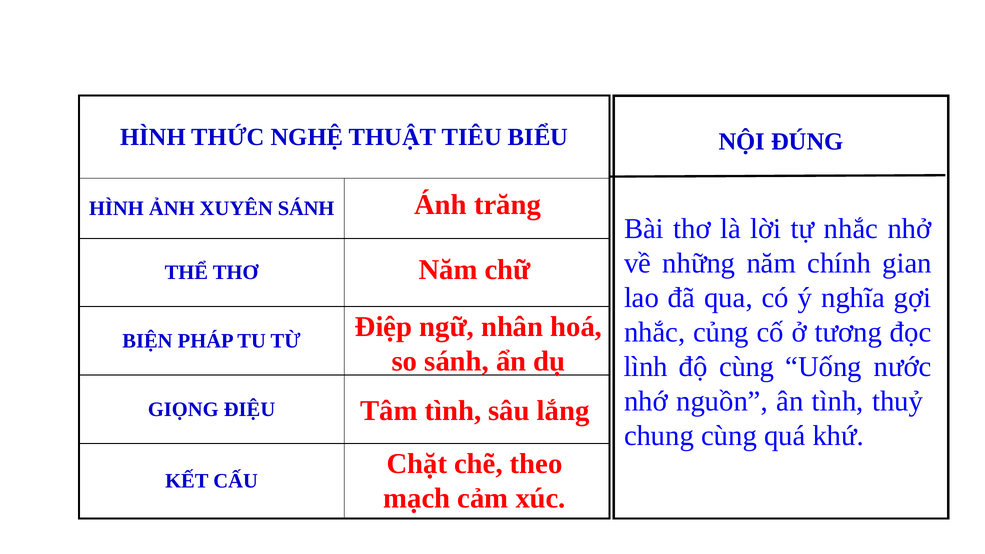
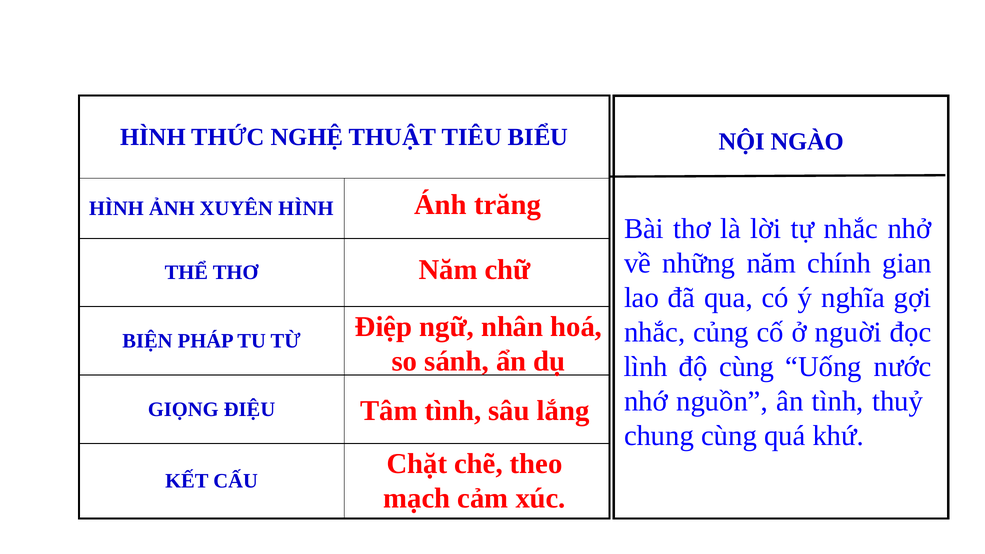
ĐÚNG: ĐÚNG -> NGÀO
XUYÊN SÁNH: SÁNH -> HÌNH
tương: tương -> nguời
